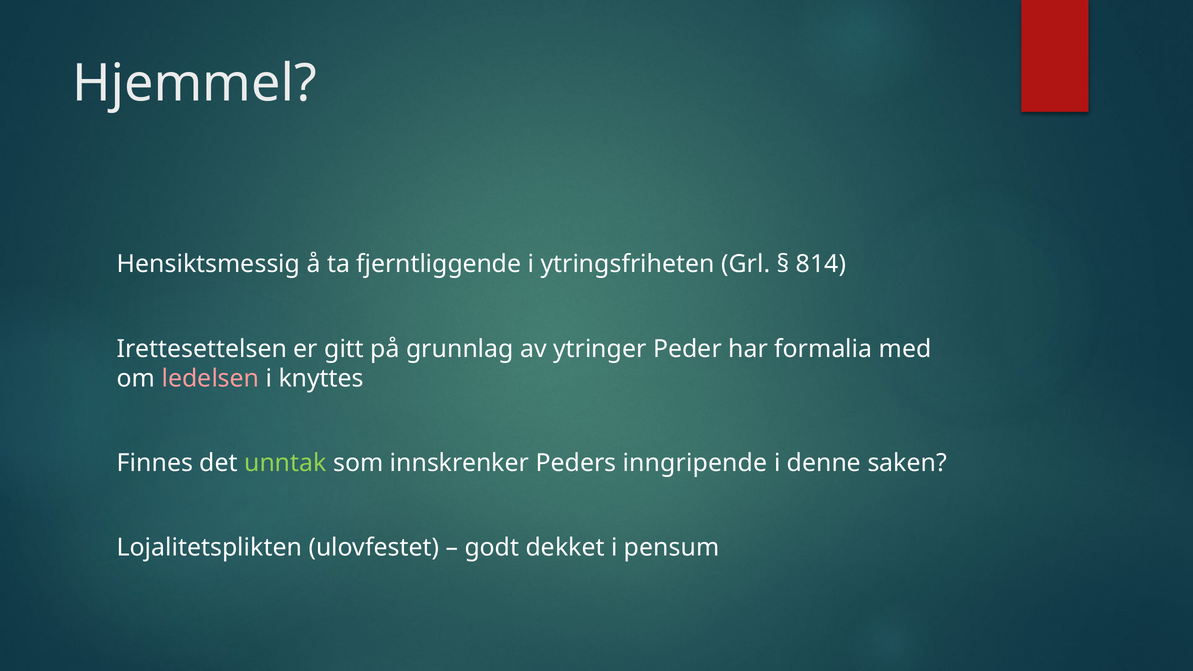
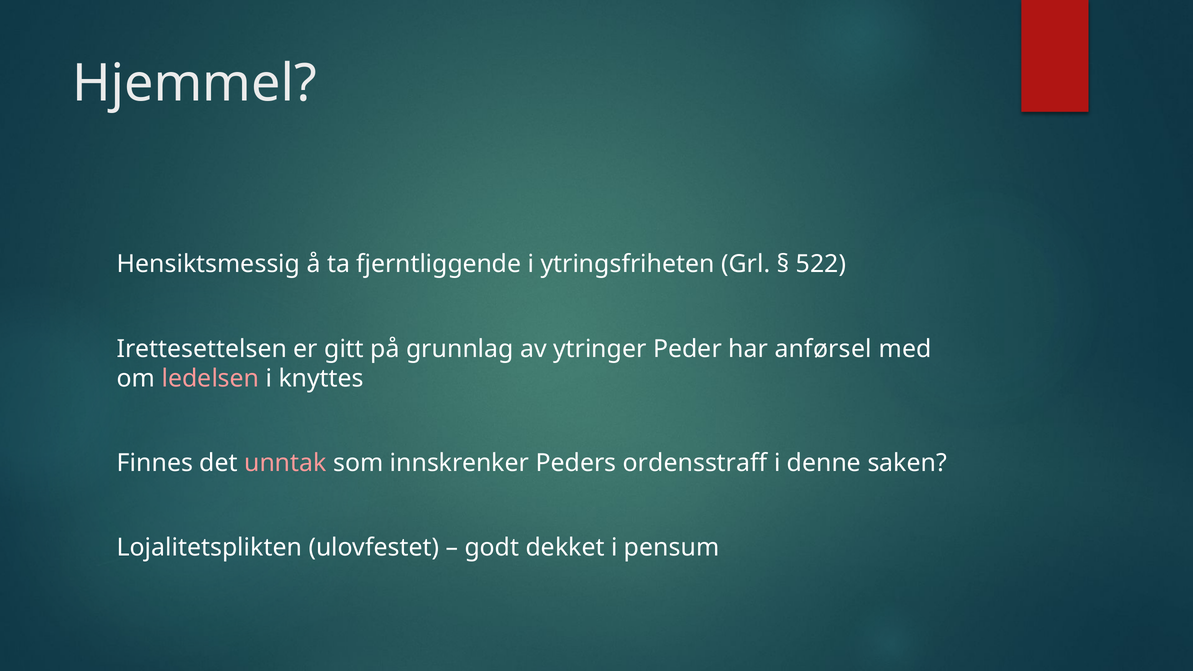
814: 814 -> 522
formalia: formalia -> anførsel
unntak colour: light green -> pink
inngripende: inngripende -> ordensstraff
